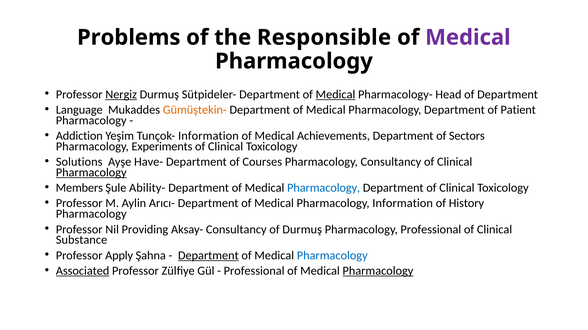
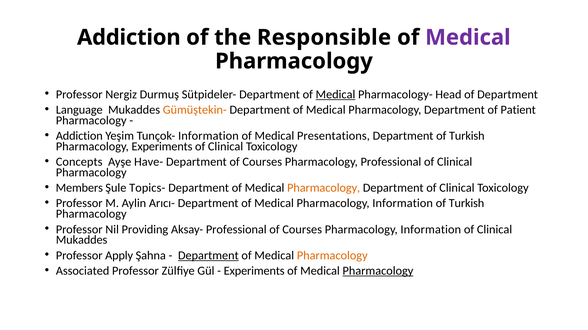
Problems at (129, 38): Problems -> Addiction
Nergiz underline: present -> none
Achievements: Achievements -> Presentations
Department of Sectors: Sectors -> Turkish
Solutions: Solutions -> Concepts
Pharmacology Consultancy: Consultancy -> Professional
Pharmacology at (91, 173) underline: present -> none
Ability-: Ability- -> Topics-
Pharmacology at (324, 188) colour: blue -> orange
History at (466, 204): History -> Turkish
Aksay- Consultancy: Consultancy -> Professional
Durmuş at (302, 230): Durmuş -> Courses
Professional at (431, 230): Professional -> Information
Substance at (82, 240): Substance -> Mukaddes
Pharmacology at (332, 256) colour: blue -> orange
Associated underline: present -> none
Professional at (254, 271): Professional -> Experiments
